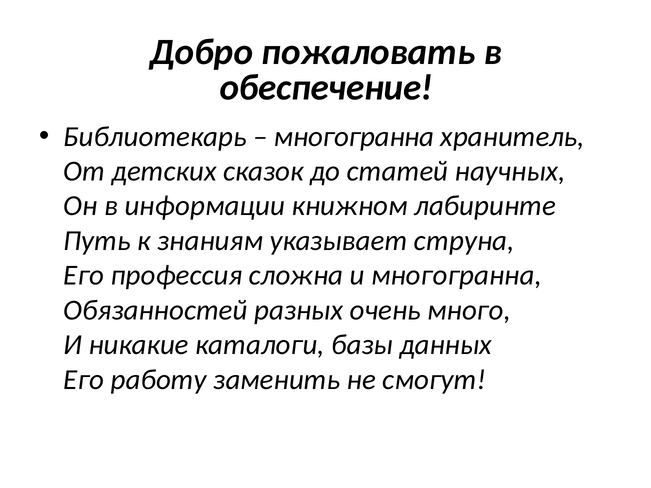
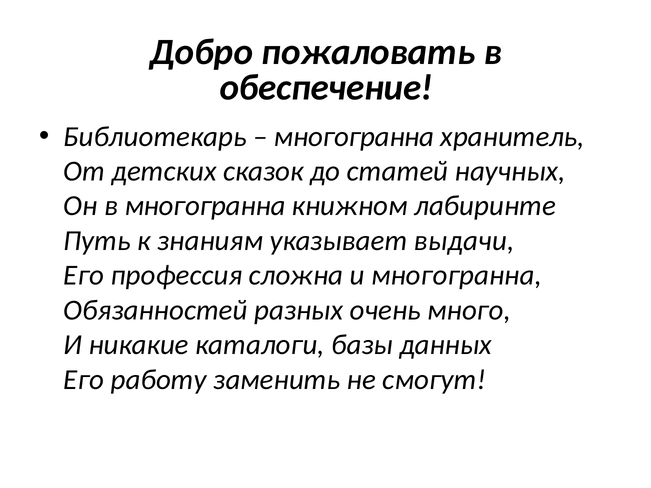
в информации: информации -> многогранна
струна: струна -> выдачи
